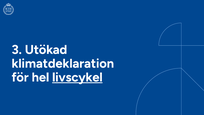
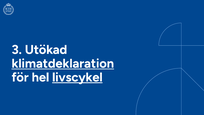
klimatdeklaration underline: none -> present
